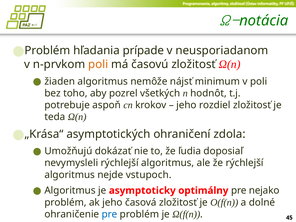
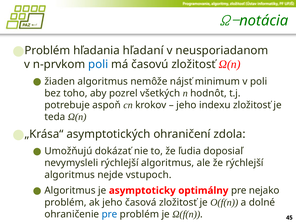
prípade: prípade -> hľadaní
poli at (98, 64) colour: orange -> blue
rozdiel: rozdiel -> indexu
